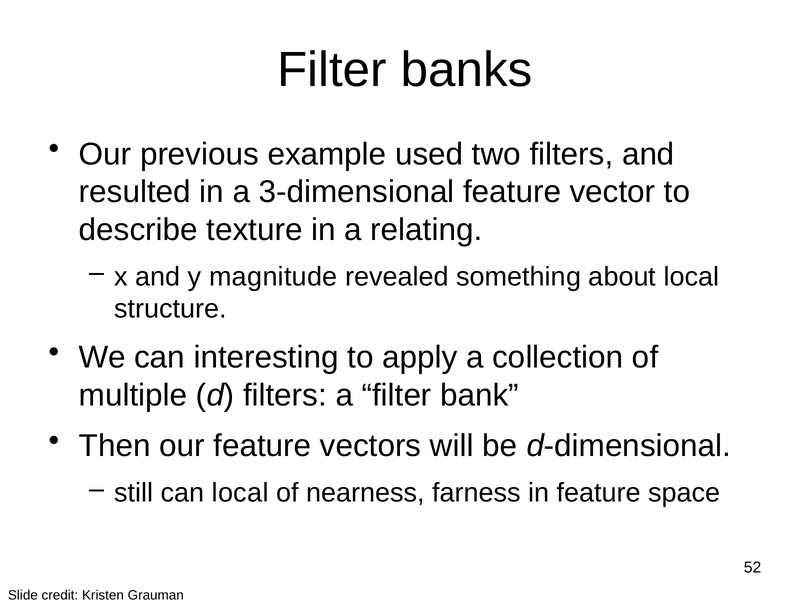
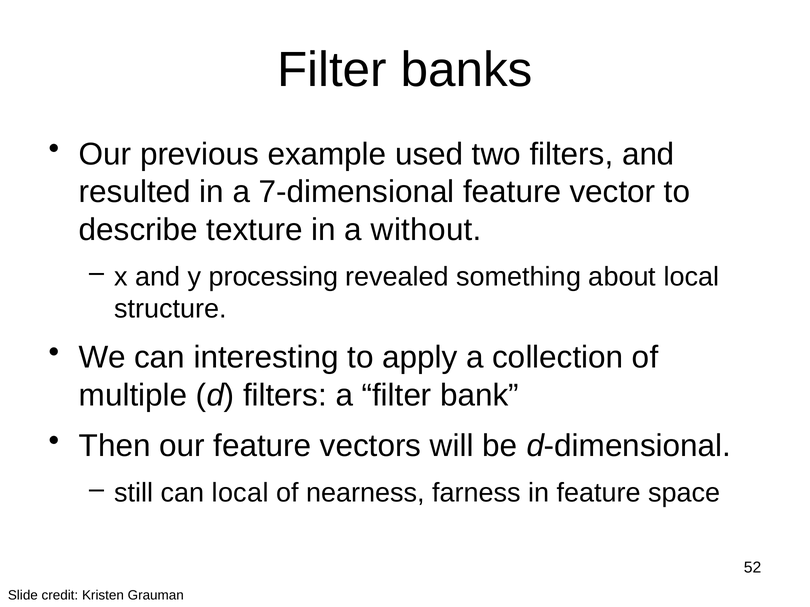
3-dimensional: 3-dimensional -> 7-dimensional
relating: relating -> without
magnitude: magnitude -> processing
